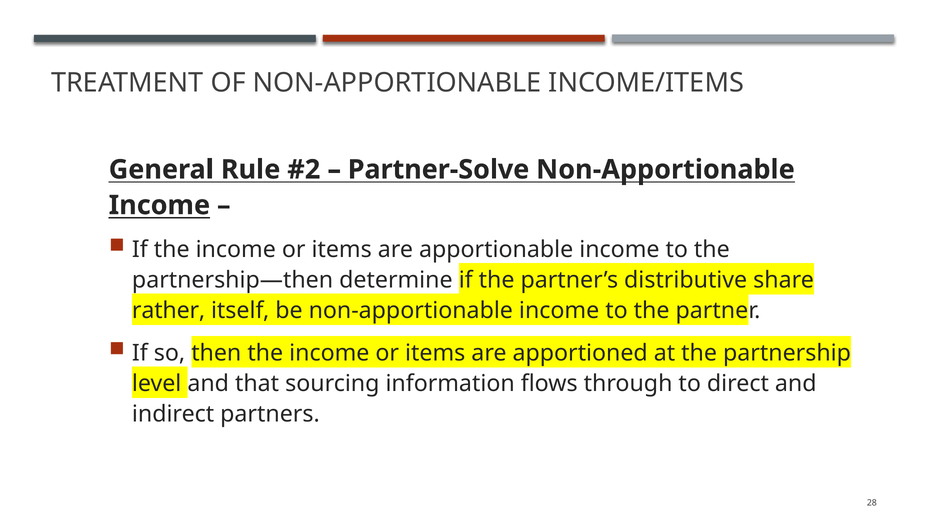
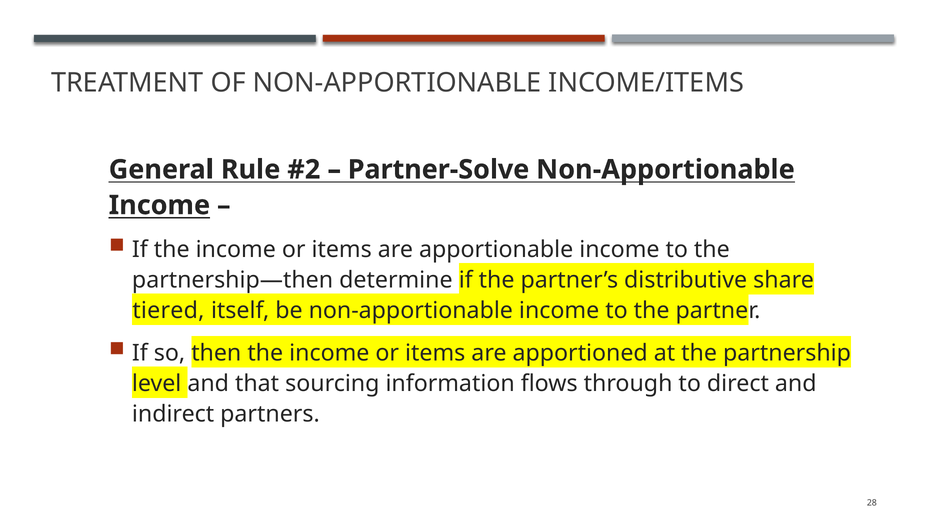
rather: rather -> tiered
